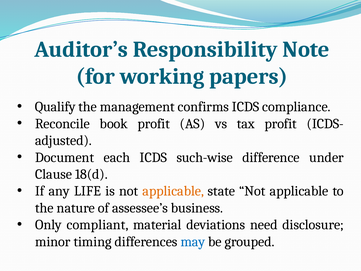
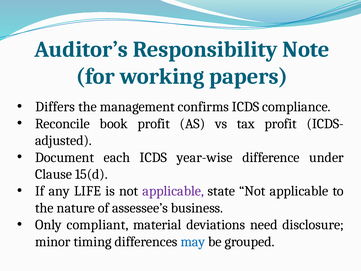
Qualify: Qualify -> Differs
such-wise: such-wise -> year-wise
18(d: 18(d -> 15(d
applicable at (173, 191) colour: orange -> purple
